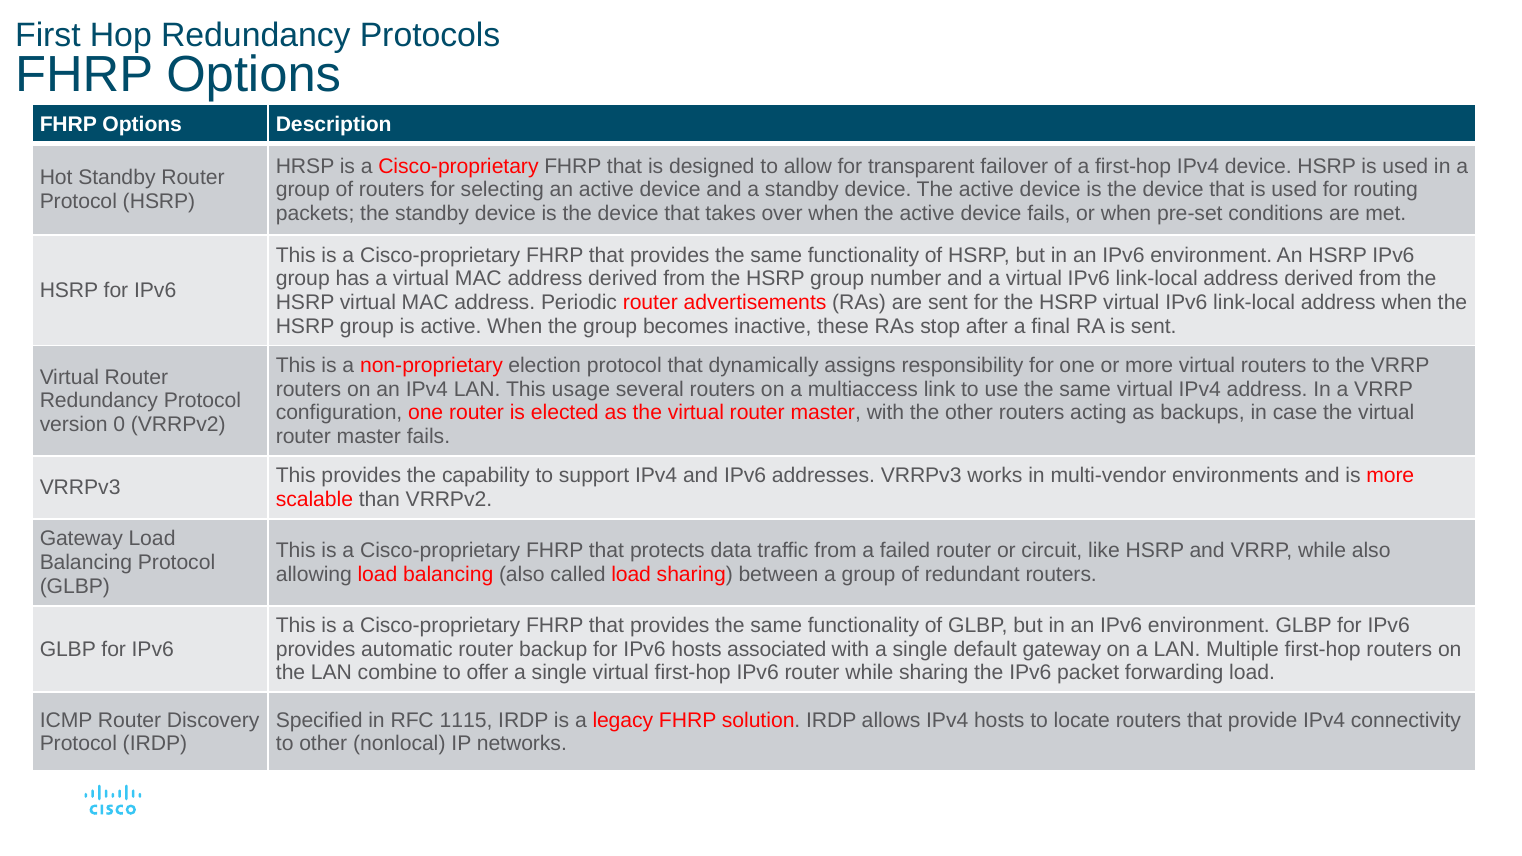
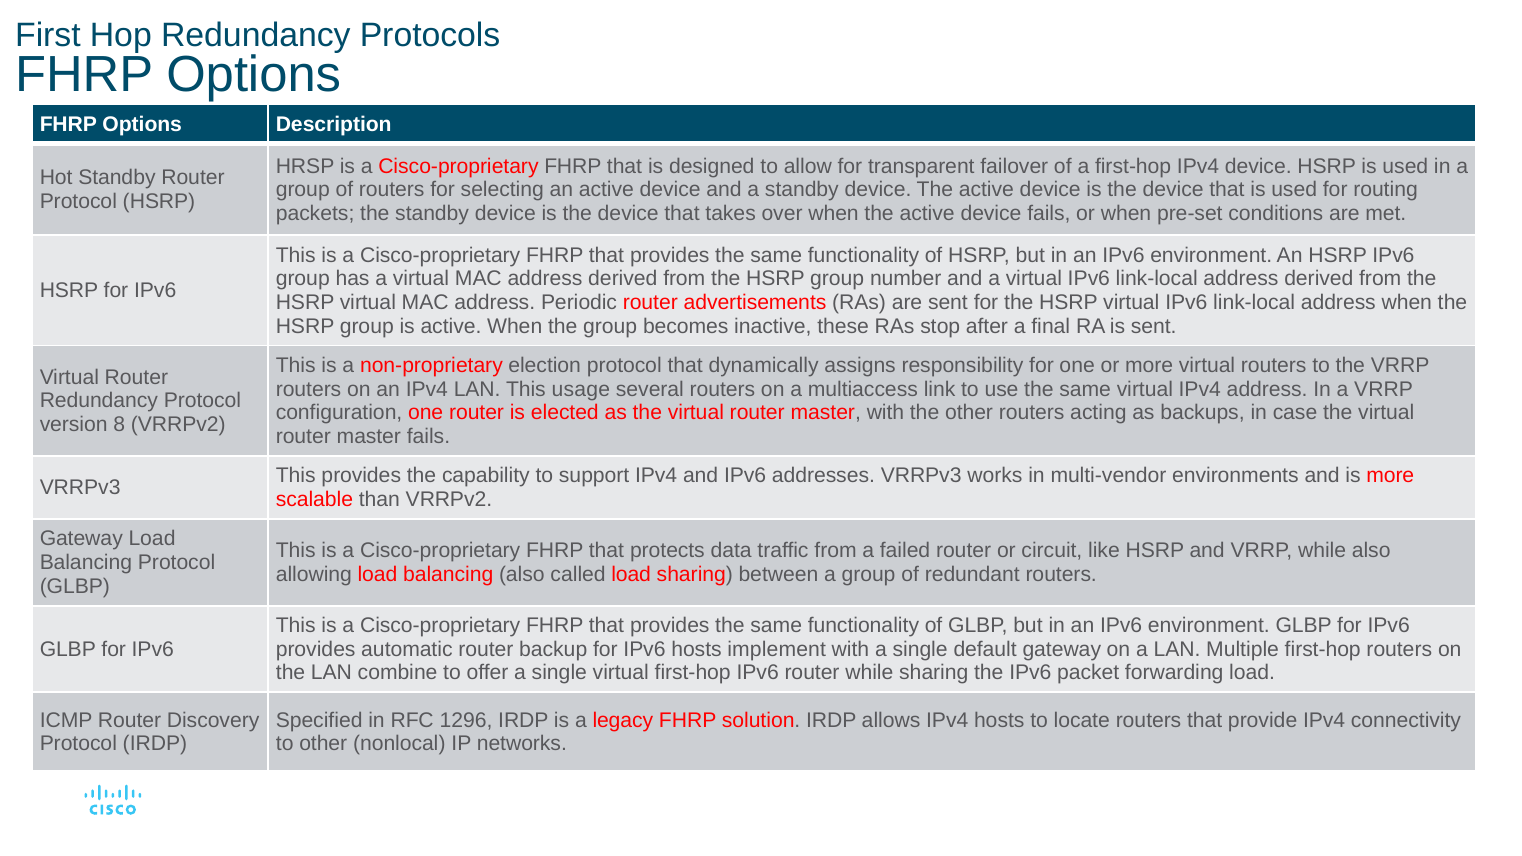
0: 0 -> 8
associated: associated -> implement
1115: 1115 -> 1296
